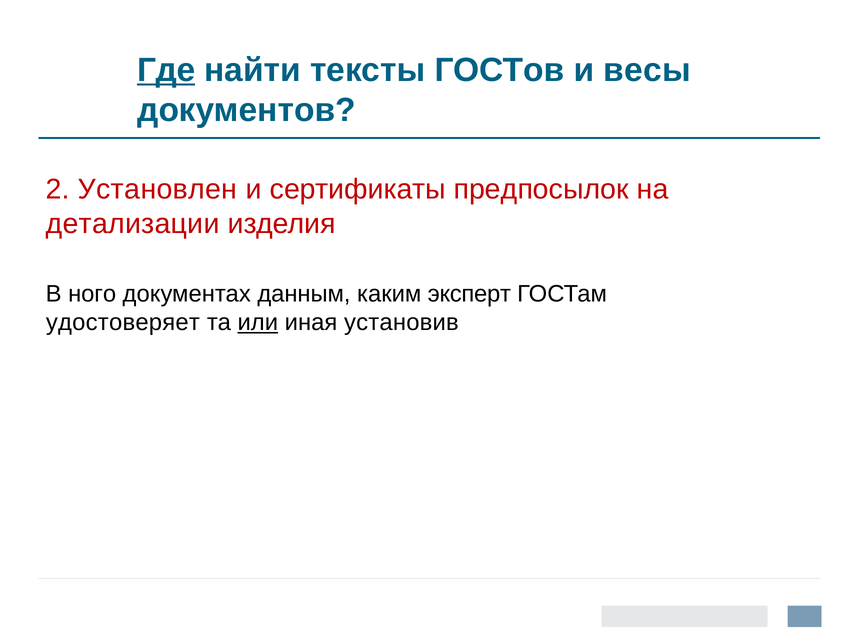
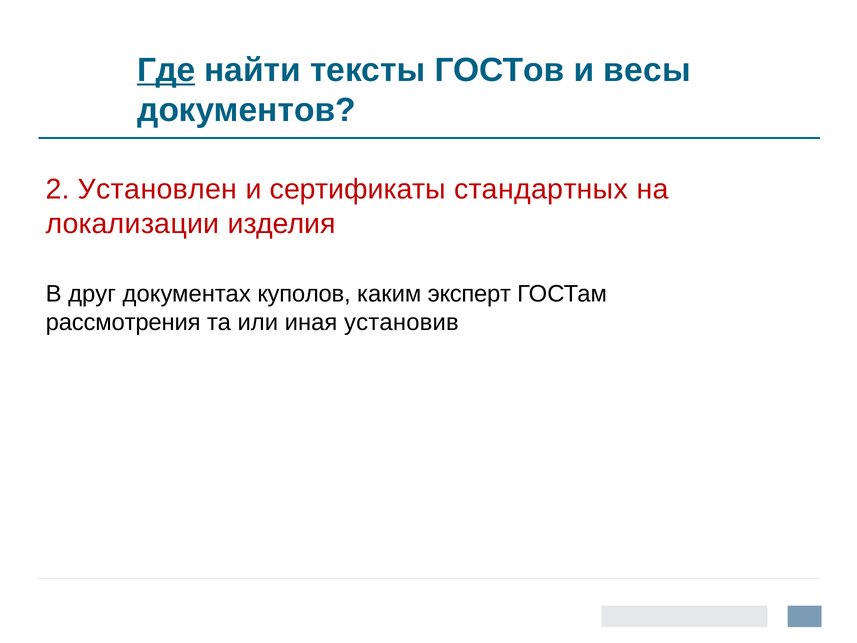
предпосылок: предпосылок -> стандартных
детализации: детализации -> локализации
ного: ного -> друг
данным: данным -> куполов
удостоверяет: удостоверяет -> рассмотрения
или underline: present -> none
